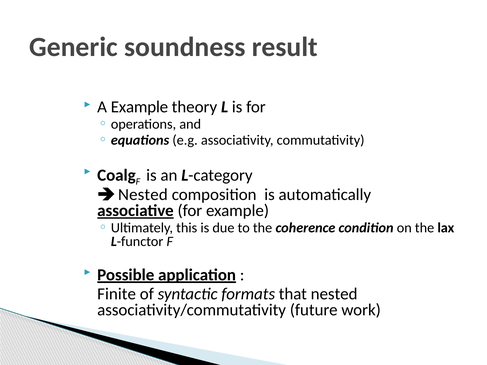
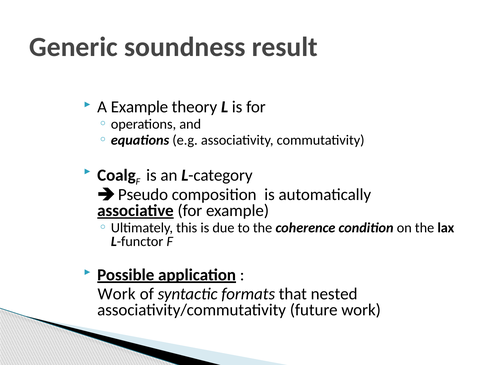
Nested at (143, 195): Nested -> Pseudo
Finite at (117, 294): Finite -> Work
